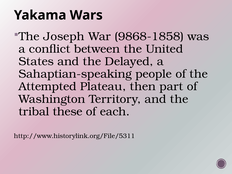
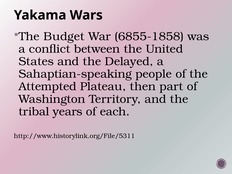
Joseph: Joseph -> Budget
9868-1858: 9868-1858 -> 6855-1858
these: these -> years
